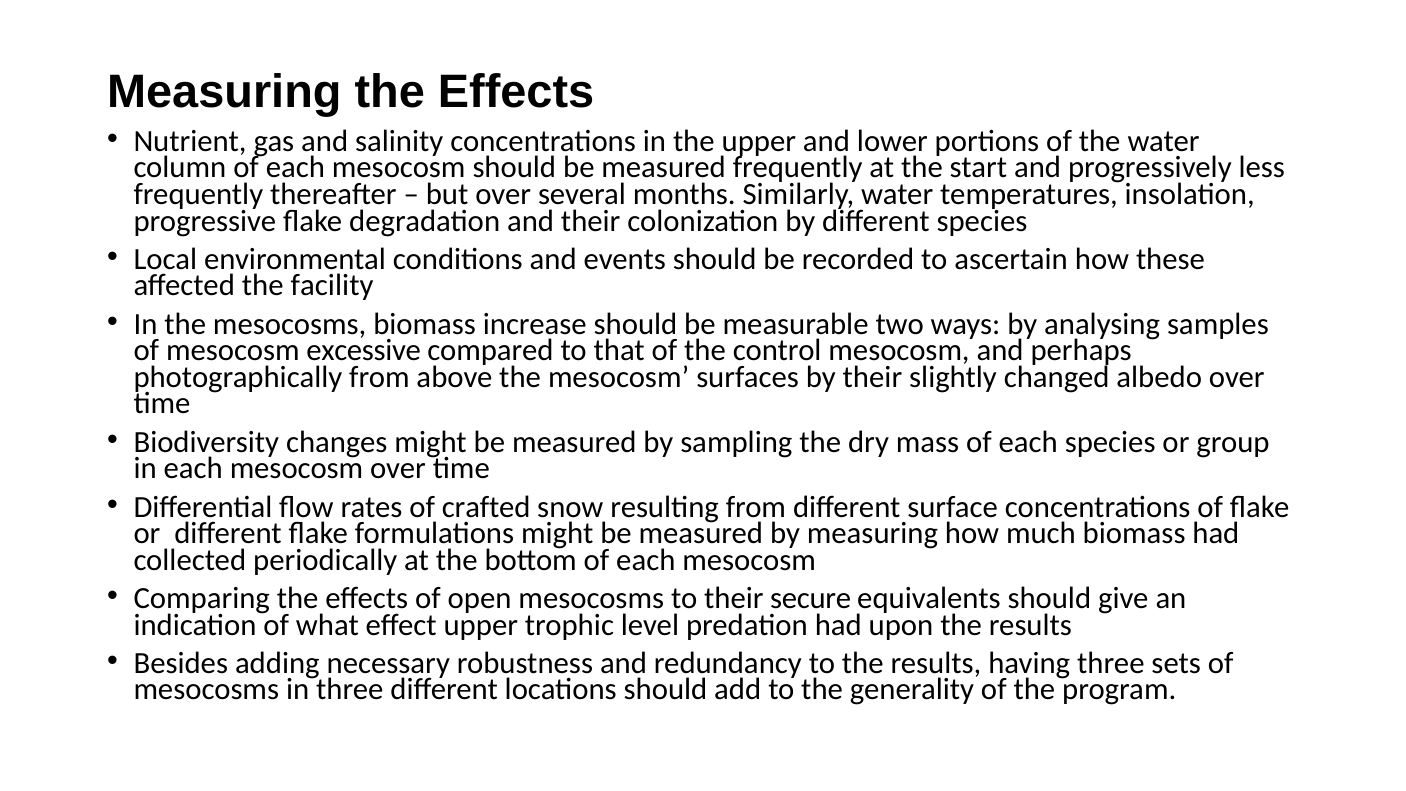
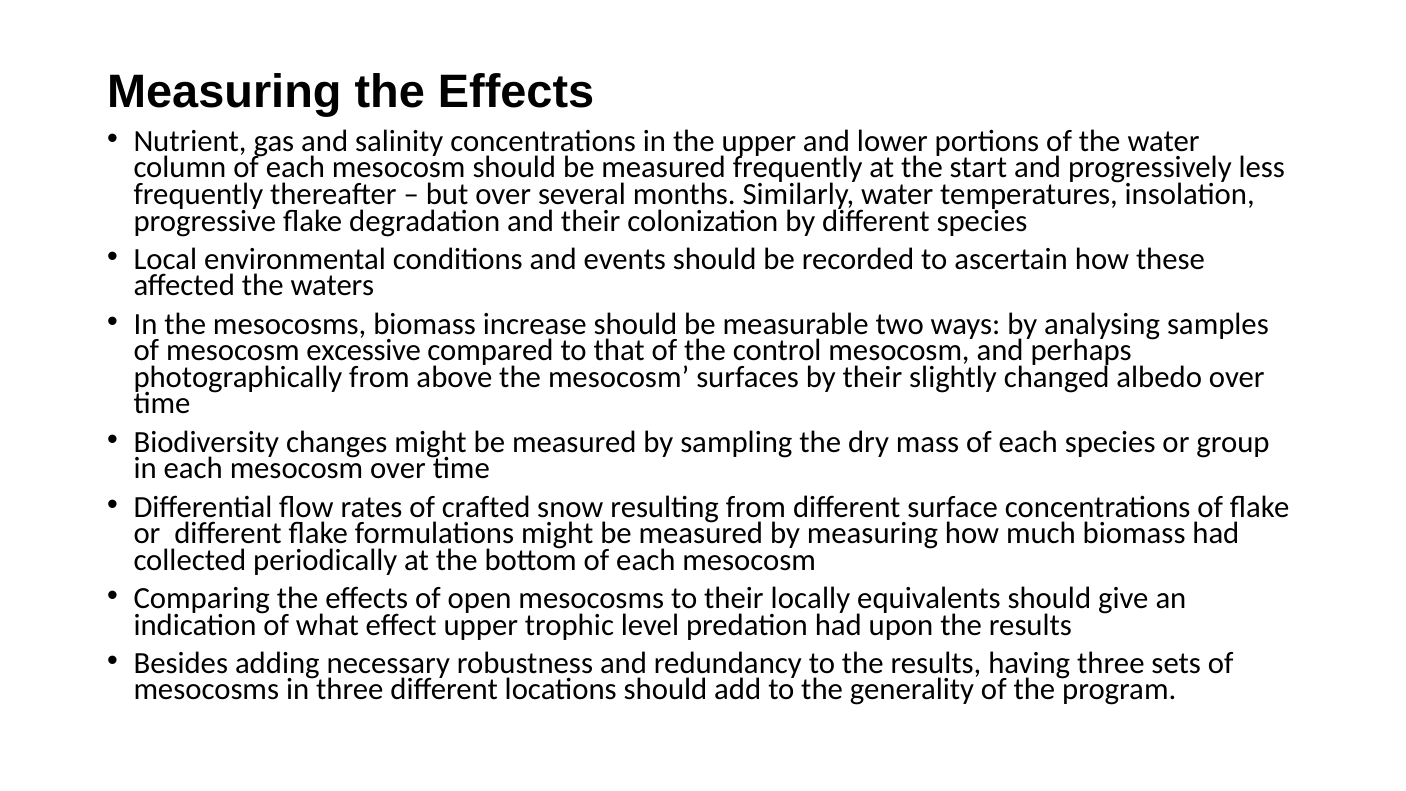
facility: facility -> waters
secure: secure -> locally
